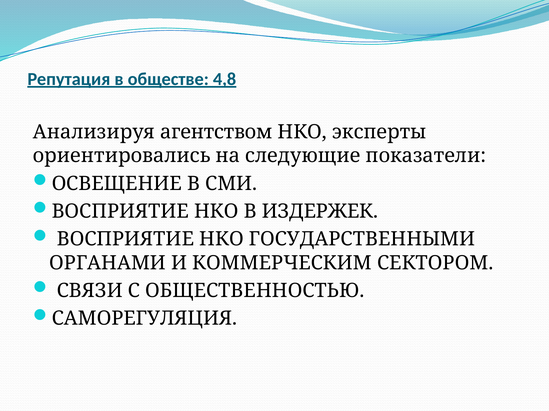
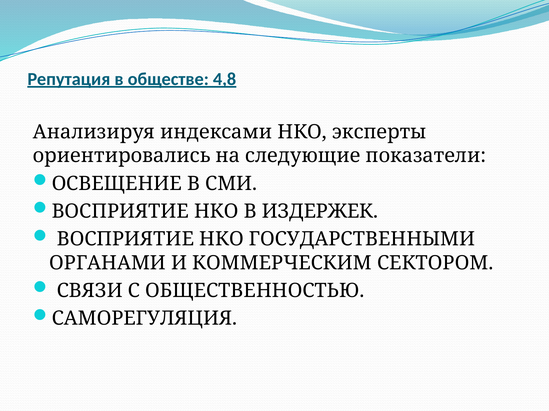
агентством: агентством -> индексами
